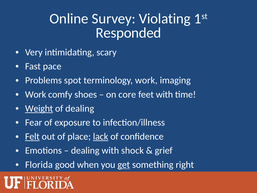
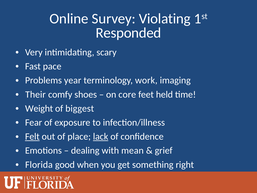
spot: spot -> year
Work at (36, 94): Work -> Their
feet with: with -> held
Weight underline: present -> none
of dealing: dealing -> biggest
shock: shock -> mean
get underline: present -> none
